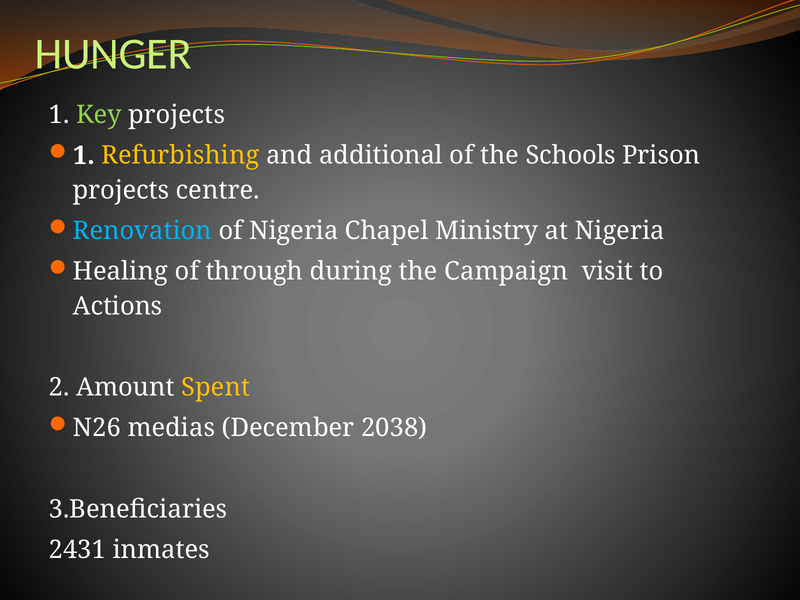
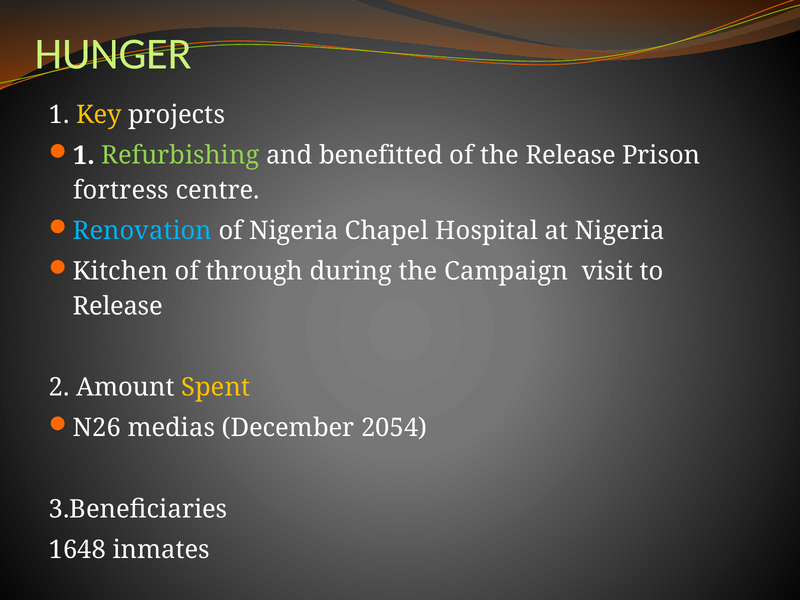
Key colour: light green -> yellow
Refurbishing colour: yellow -> light green
additional: additional -> benefitted
the Schools: Schools -> Release
projects at (121, 190): projects -> fortress
Ministry: Ministry -> Hospital
Healing: Healing -> Kitchen
Actions at (118, 306): Actions -> Release
2038: 2038 -> 2054
2431: 2431 -> 1648
